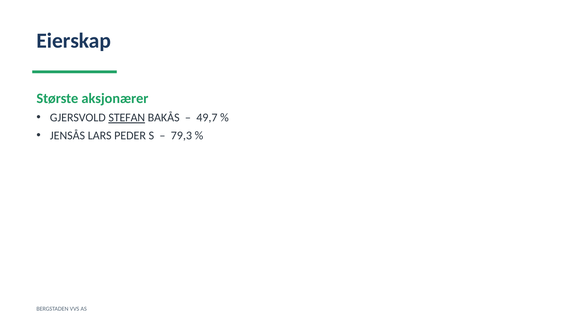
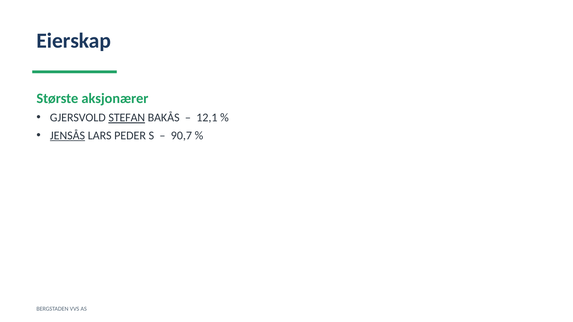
49,7: 49,7 -> 12,1
JENSÅS underline: none -> present
79,3: 79,3 -> 90,7
